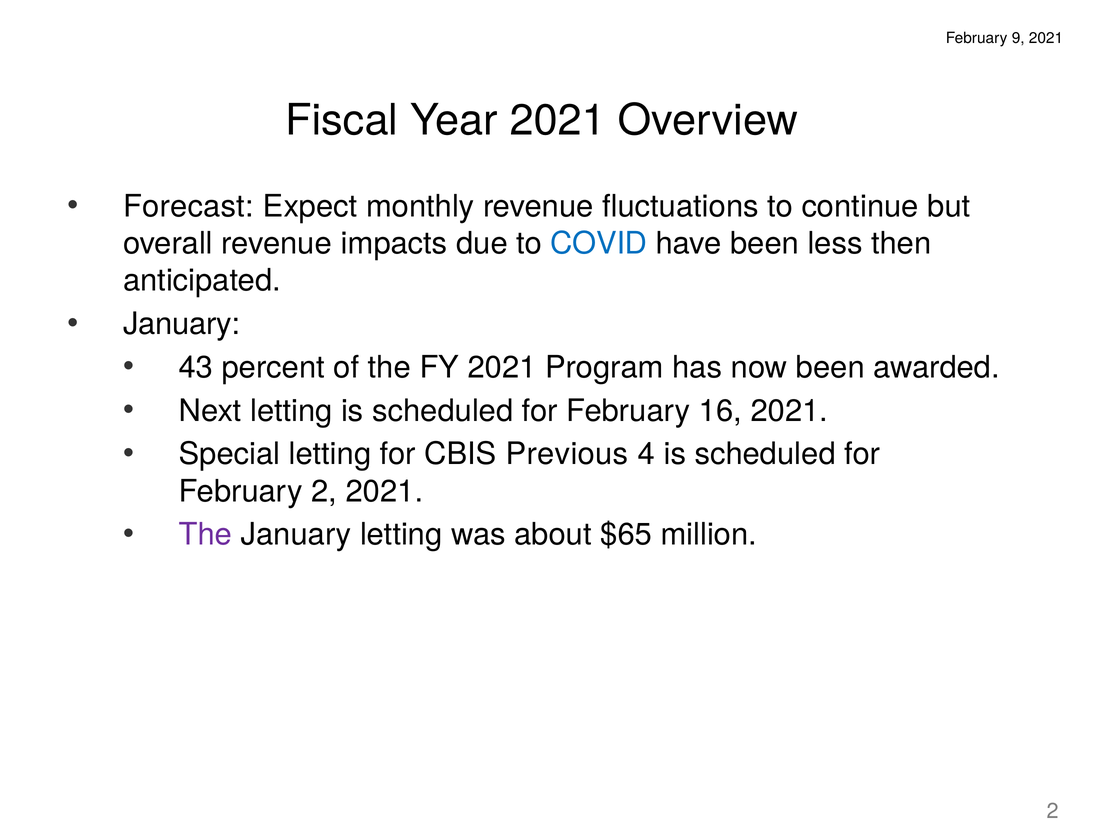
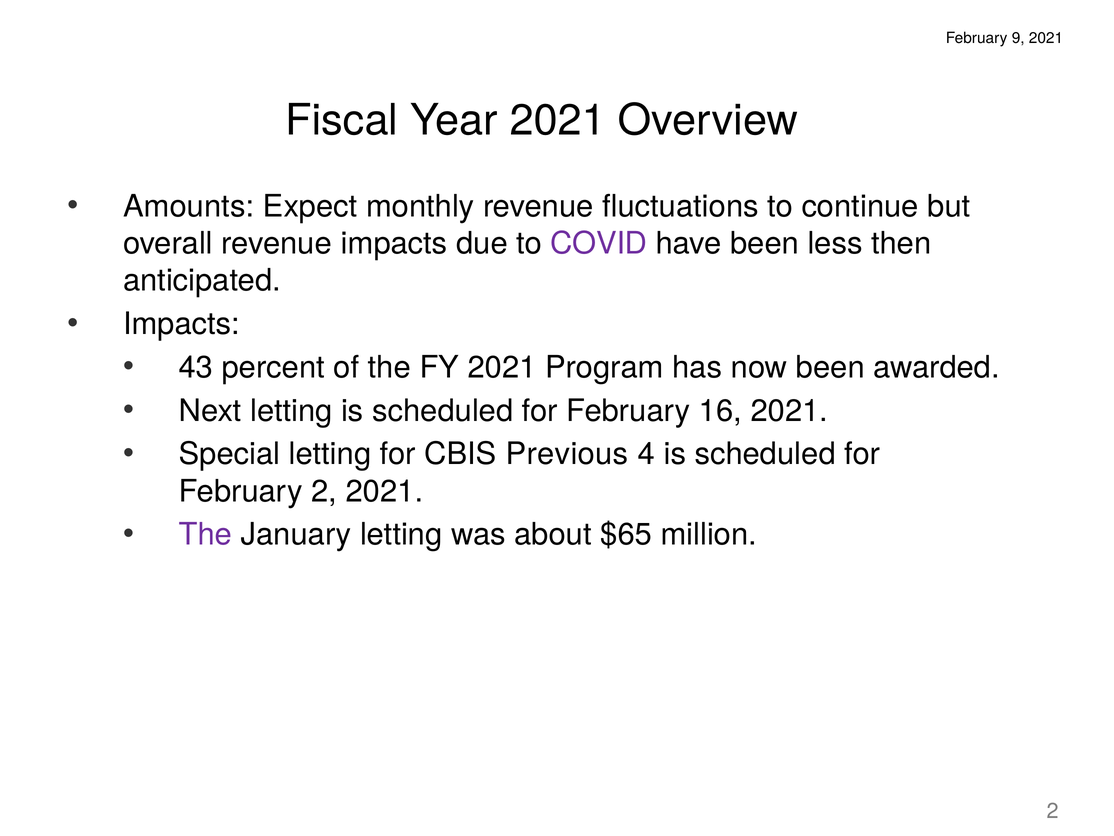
Forecast: Forecast -> Amounts
COVID colour: blue -> purple
January at (182, 324): January -> Impacts
